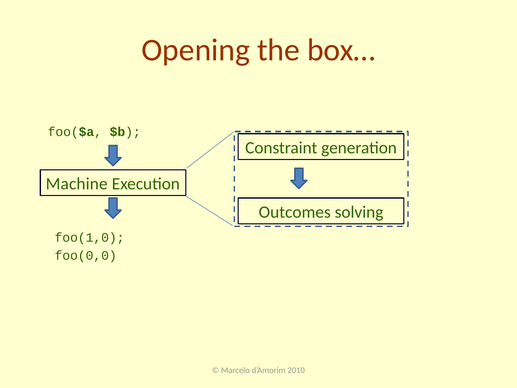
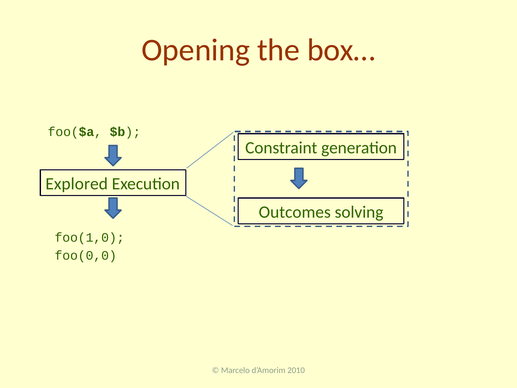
Machine: Machine -> Explored
